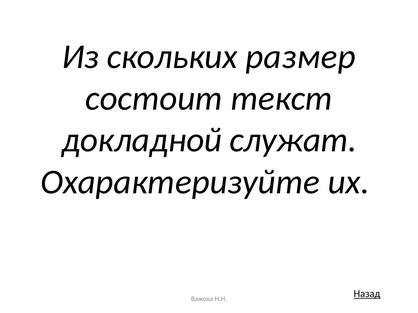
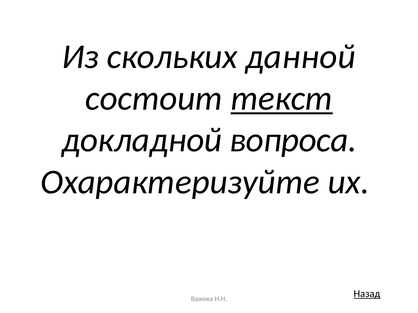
размер: размер -> данной
текст underline: none -> present
служат: служат -> вопроса
